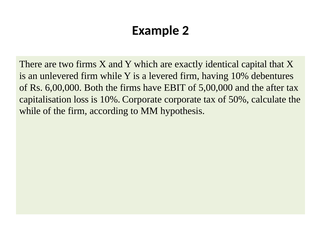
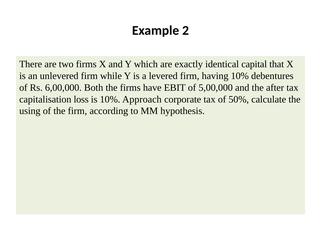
10% Corporate: Corporate -> Approach
while at (30, 111): while -> using
